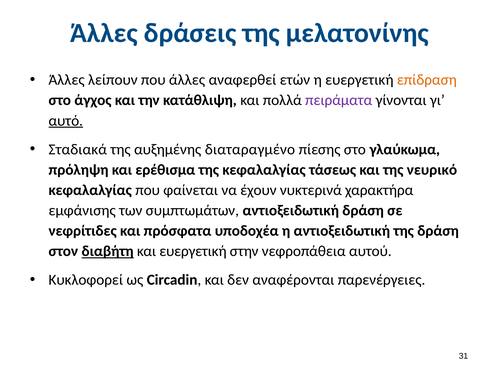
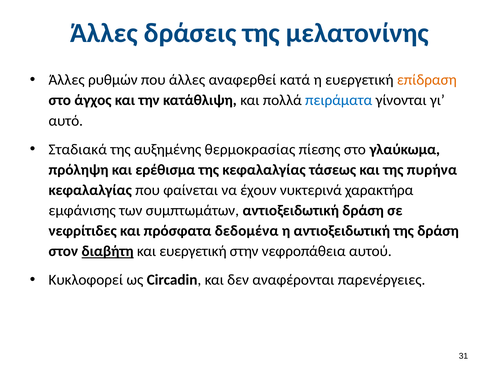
λείπουν: λείπουν -> ρυθμών
ετών: ετών -> κατά
πειράματα colour: purple -> blue
αυτό underline: present -> none
διαταραγμένο: διαταραγμένο -> θερμοκρασίας
νευρικό: νευρικό -> πυρήνα
υποδοχέα: υποδοχέα -> δεδομένα
